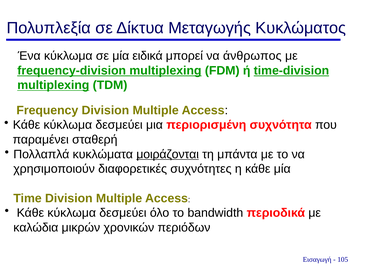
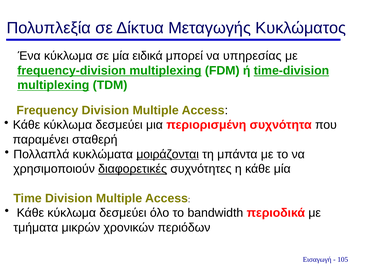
άνθρωπος: άνθρωπος -> υπηρεσίας
διαφορετικές underline: none -> present
καλώδια: καλώδια -> τμήματα
